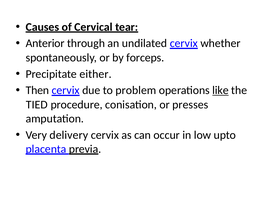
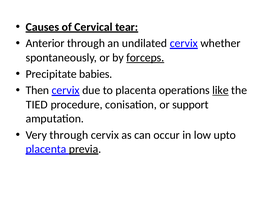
forceps underline: none -> present
either: either -> babies
to problem: problem -> placenta
presses: presses -> support
Very delivery: delivery -> through
